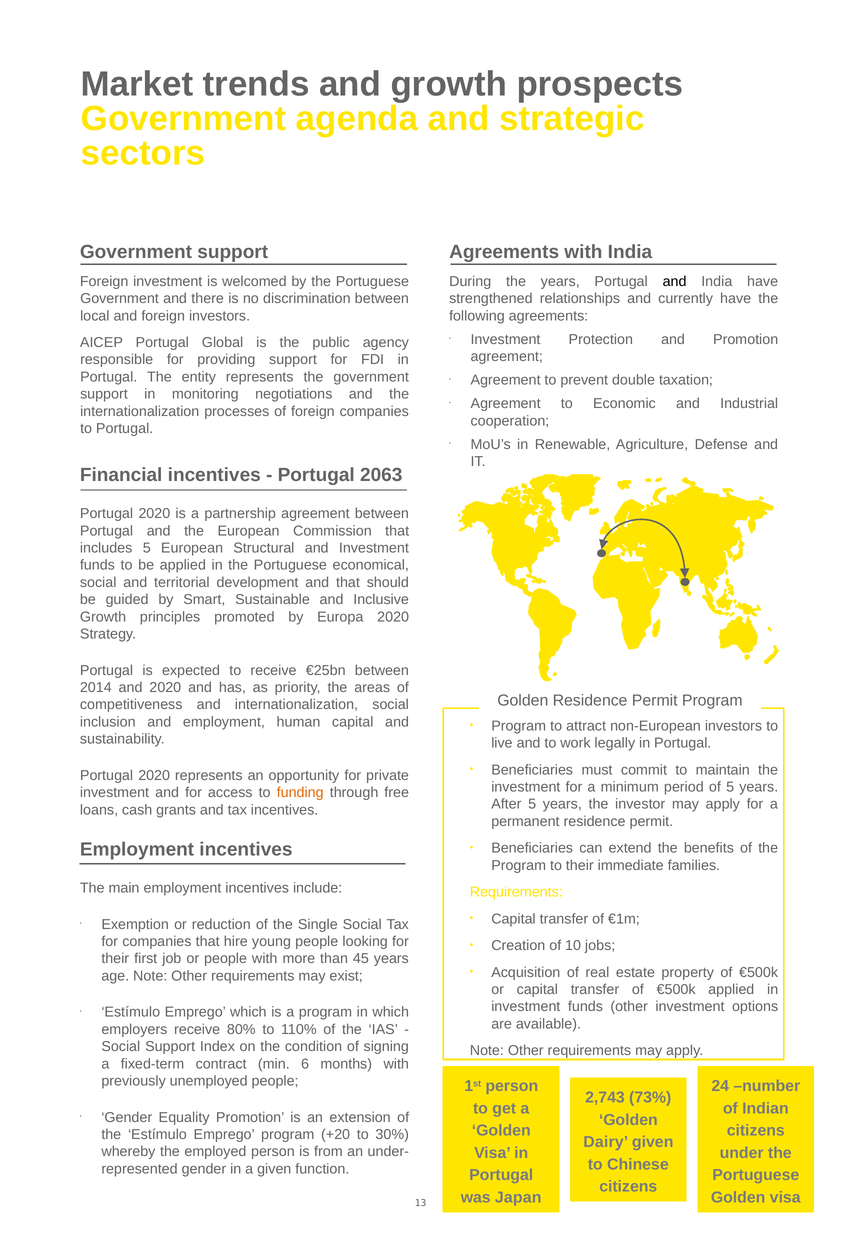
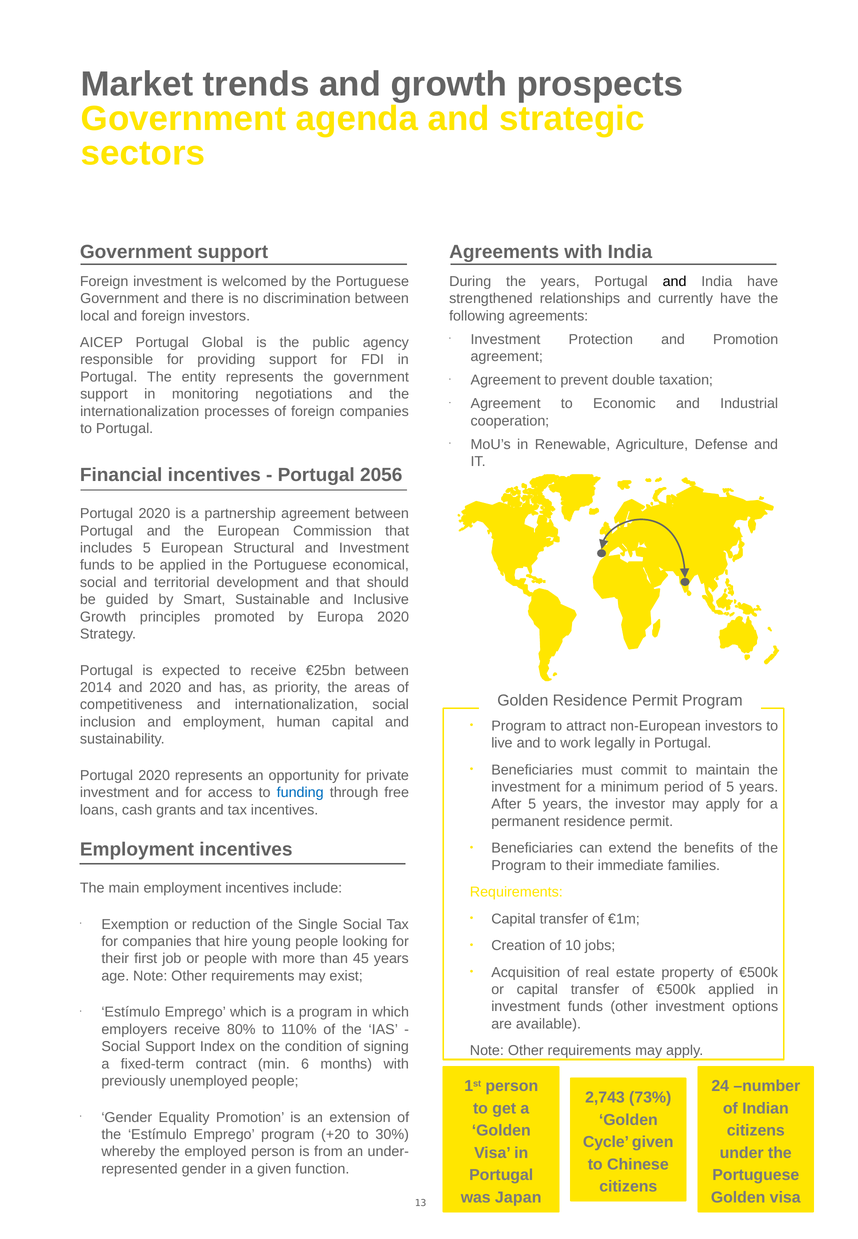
2063: 2063 -> 2056
funding colour: orange -> blue
Dairy: Dairy -> Cycle
